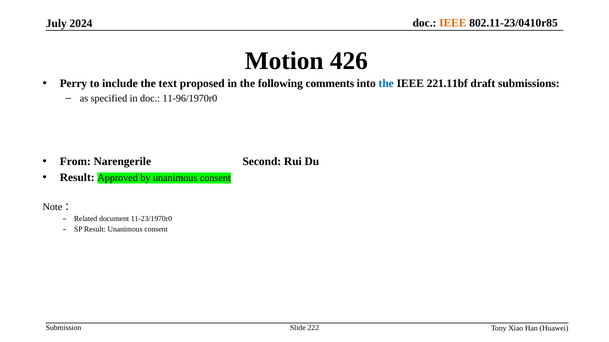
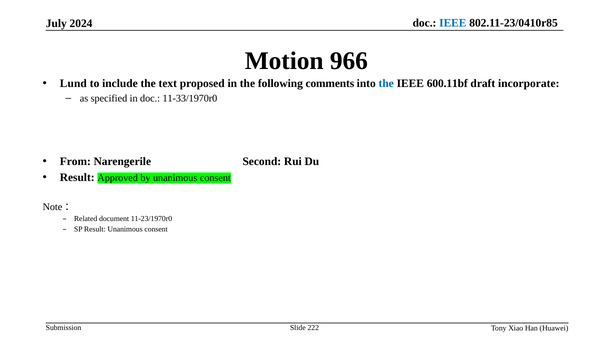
IEEE at (453, 23) colour: orange -> blue
426: 426 -> 966
Perry: Perry -> Lund
221.11bf: 221.11bf -> 600.11bf
submissions: submissions -> incorporate
11-96/1970r0: 11-96/1970r0 -> 11-33/1970r0
